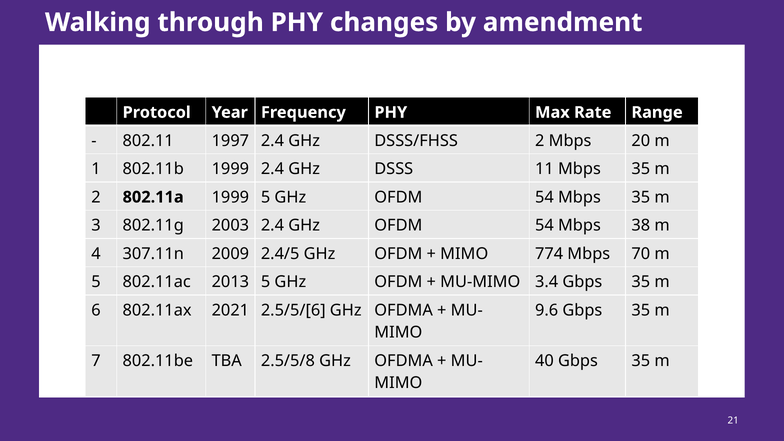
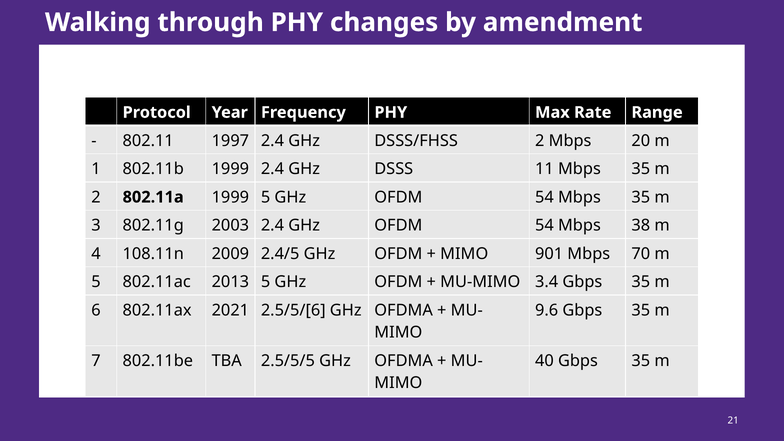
307.11n: 307.11n -> 108.11n
774: 774 -> 901
2.5/5/8: 2.5/5/8 -> 2.5/5/5
